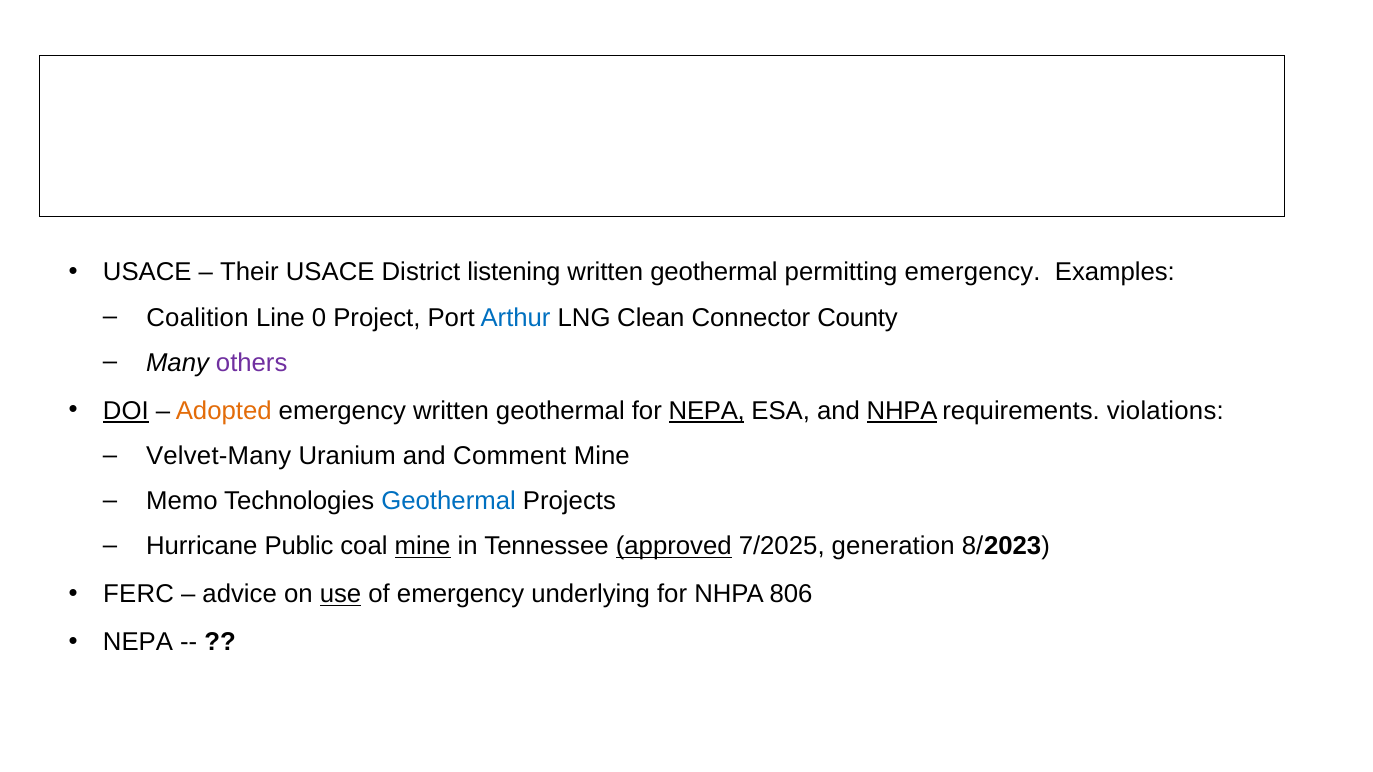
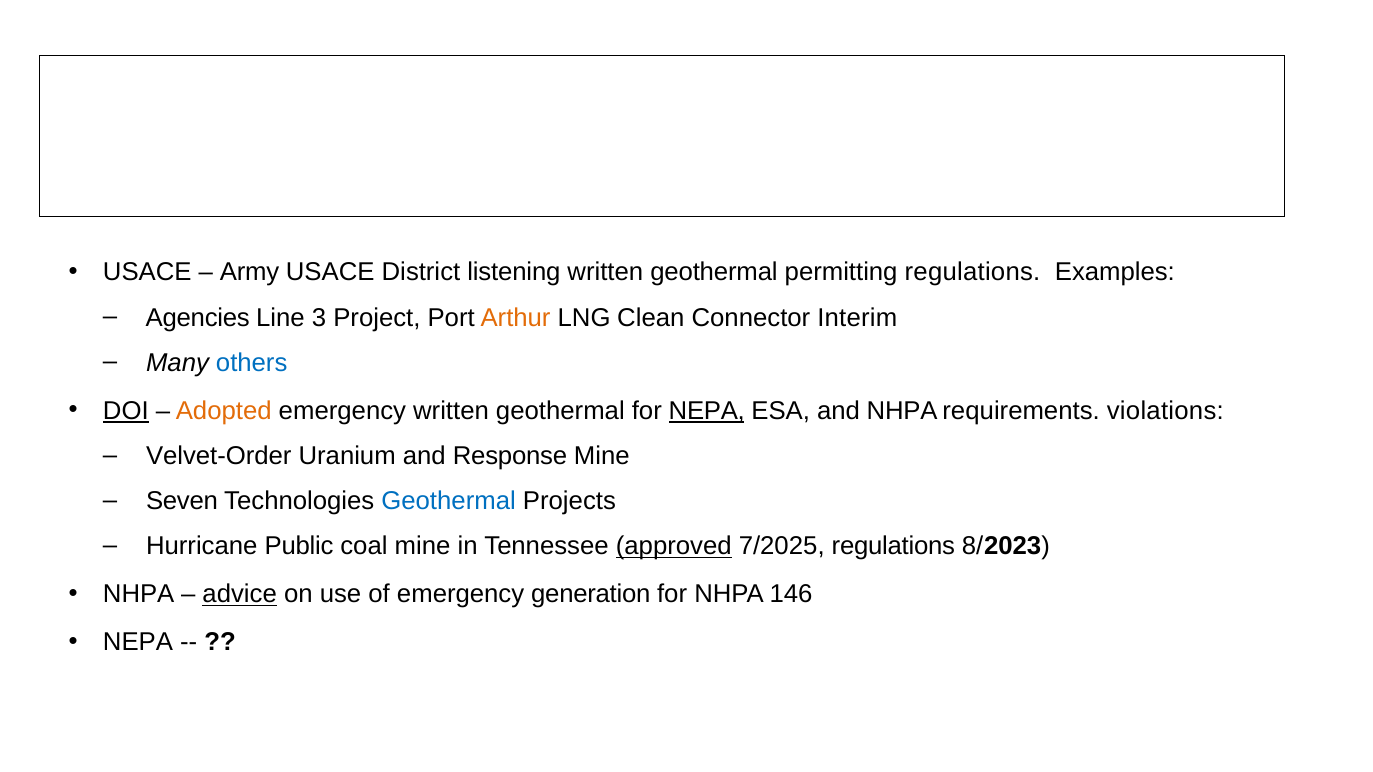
Their: Their -> Army
permitting emergency: emergency -> regulations
Coalition: Coalition -> Agencies
0: 0 -> 3
Arthur colour: blue -> orange
County: County -> Interim
others colour: purple -> blue
NHPA at (902, 411) underline: present -> none
Velvet-Many: Velvet-Many -> Velvet-Order
Comment: Comment -> Response
Memo: Memo -> Seven
mine at (423, 547) underline: present -> none
7/2025 generation: generation -> regulations
FERC at (139, 595): FERC -> NHPA
advice underline: none -> present
use underline: present -> none
underlying: underlying -> generation
806: 806 -> 146
